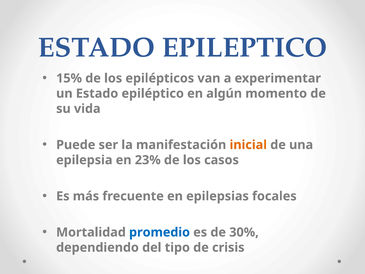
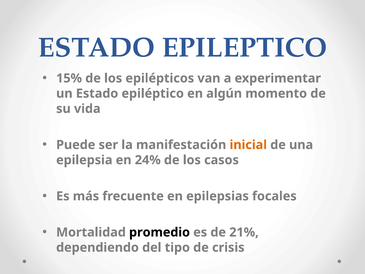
23%: 23% -> 24%
promedio colour: blue -> black
30%: 30% -> 21%
